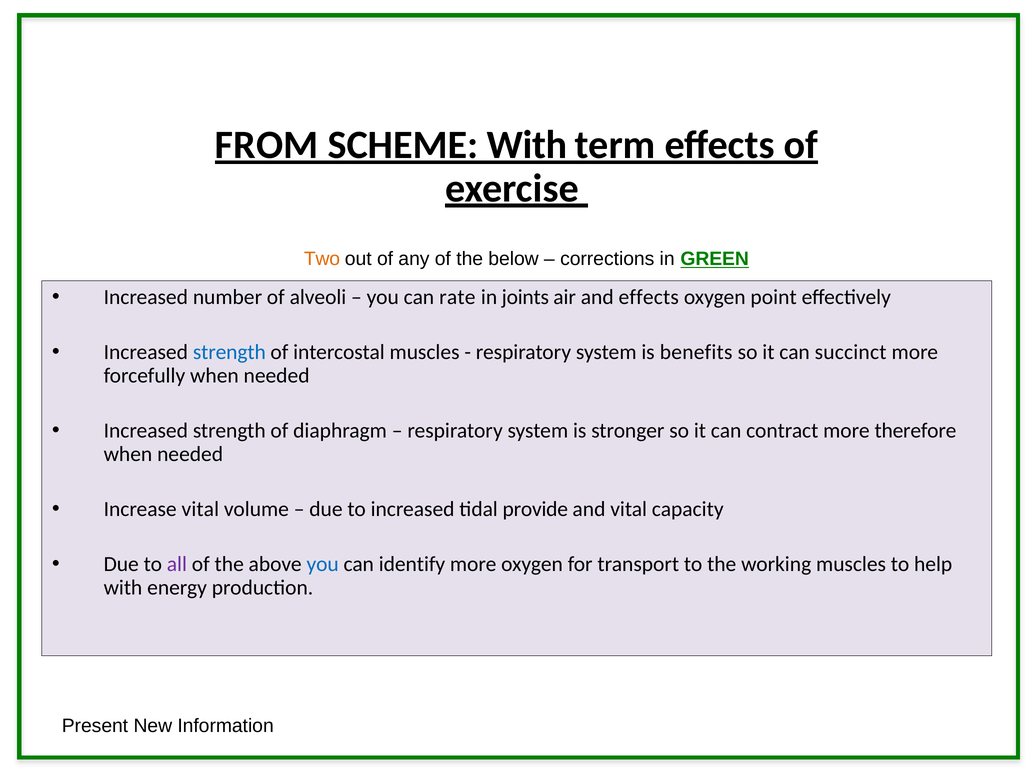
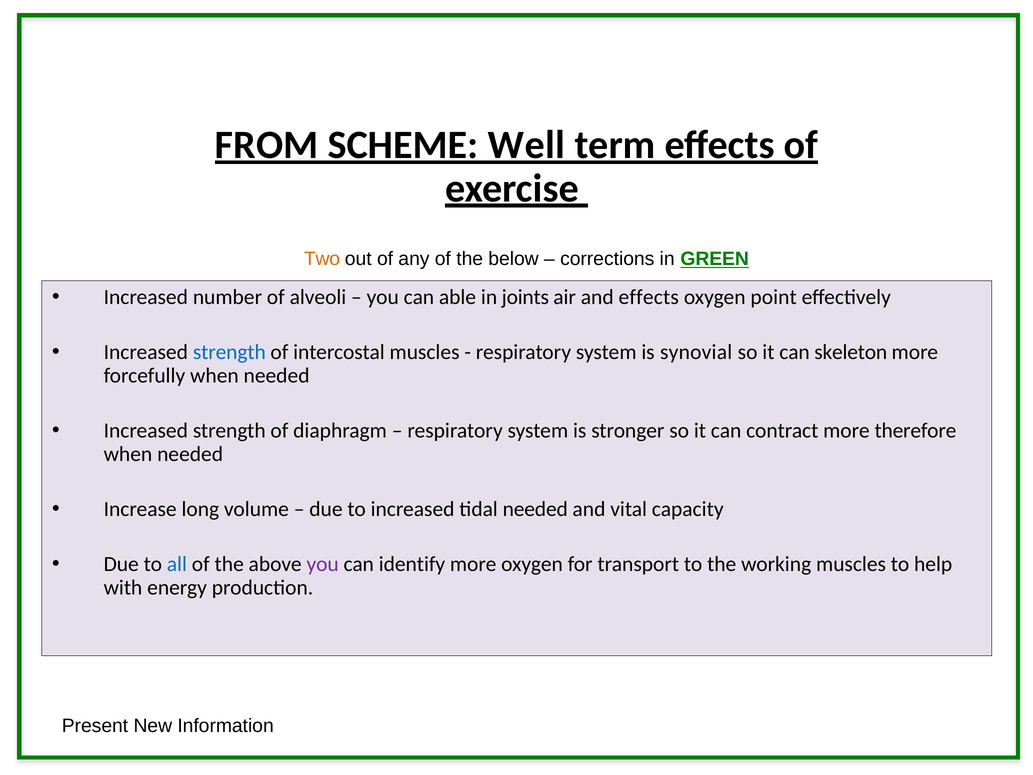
SCHEME With: With -> Well
rate: rate -> able
benefits: benefits -> synovial
succinct: succinct -> skeleton
Increase vital: vital -> long
tidal provide: provide -> needed
all colour: purple -> blue
you at (323, 564) colour: blue -> purple
